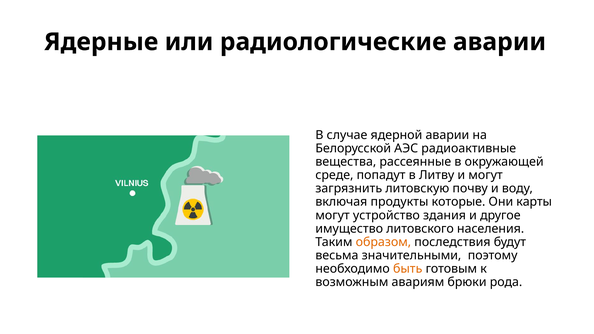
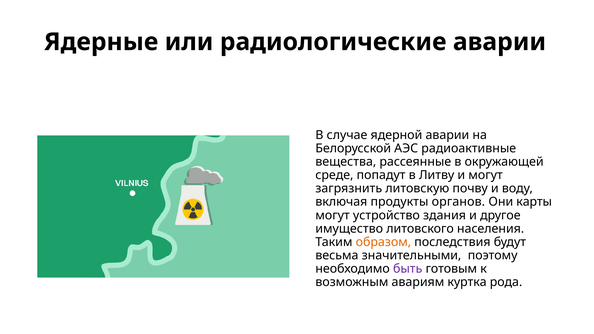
которые: которые -> органов
быть colour: orange -> purple
брюки: брюки -> куртка
